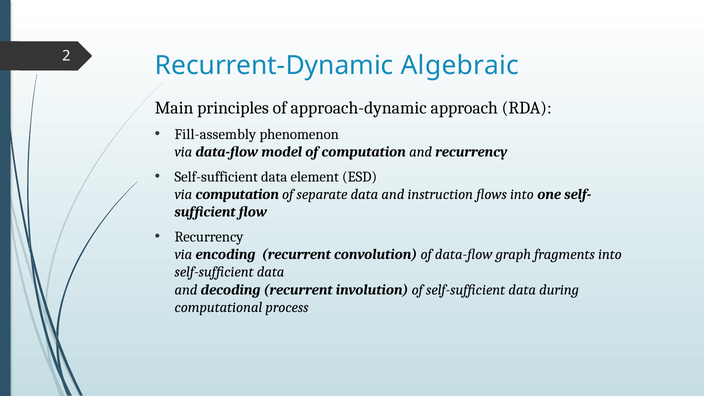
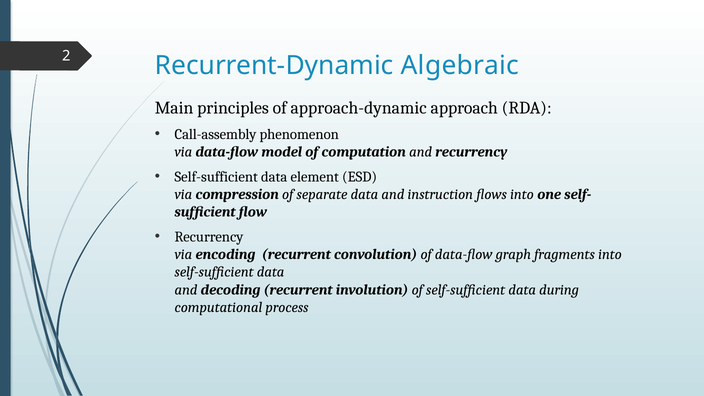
Fill-assembly: Fill-assembly -> Call-assembly
via computation: computation -> compression
